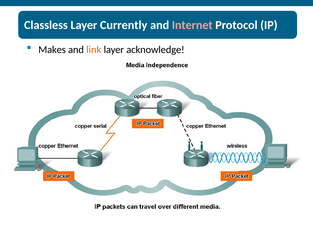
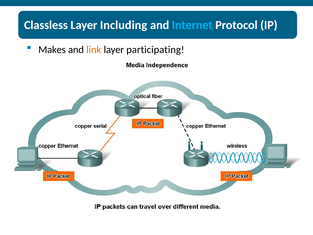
Currently: Currently -> Including
Internet colour: pink -> light blue
acknowledge: acknowledge -> participating
